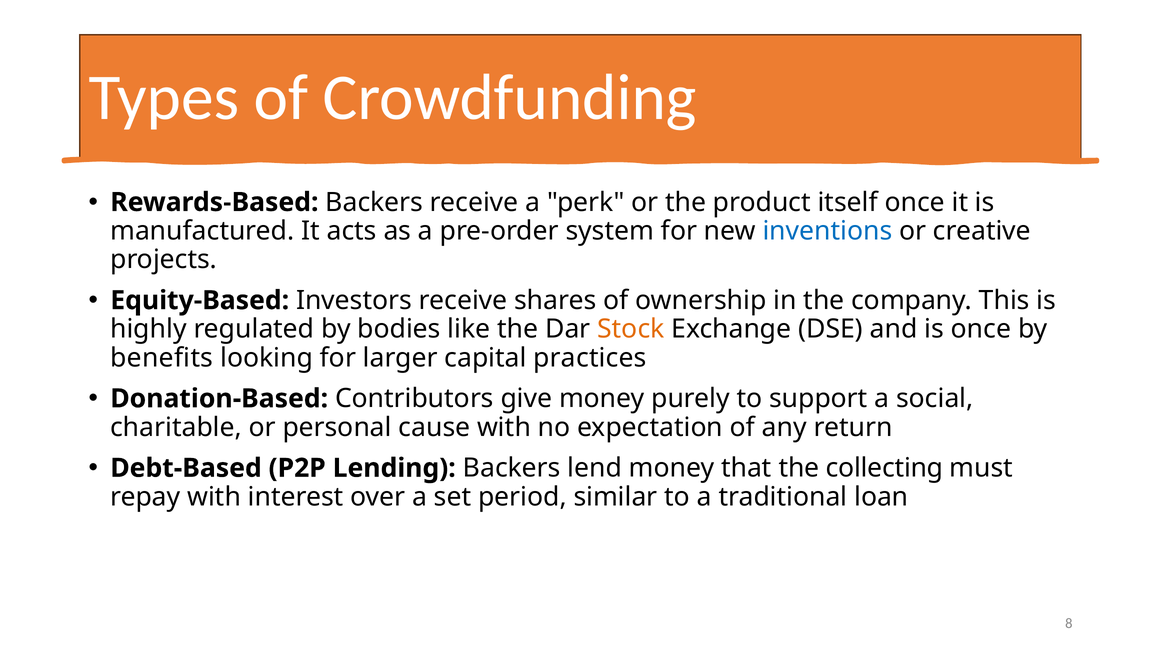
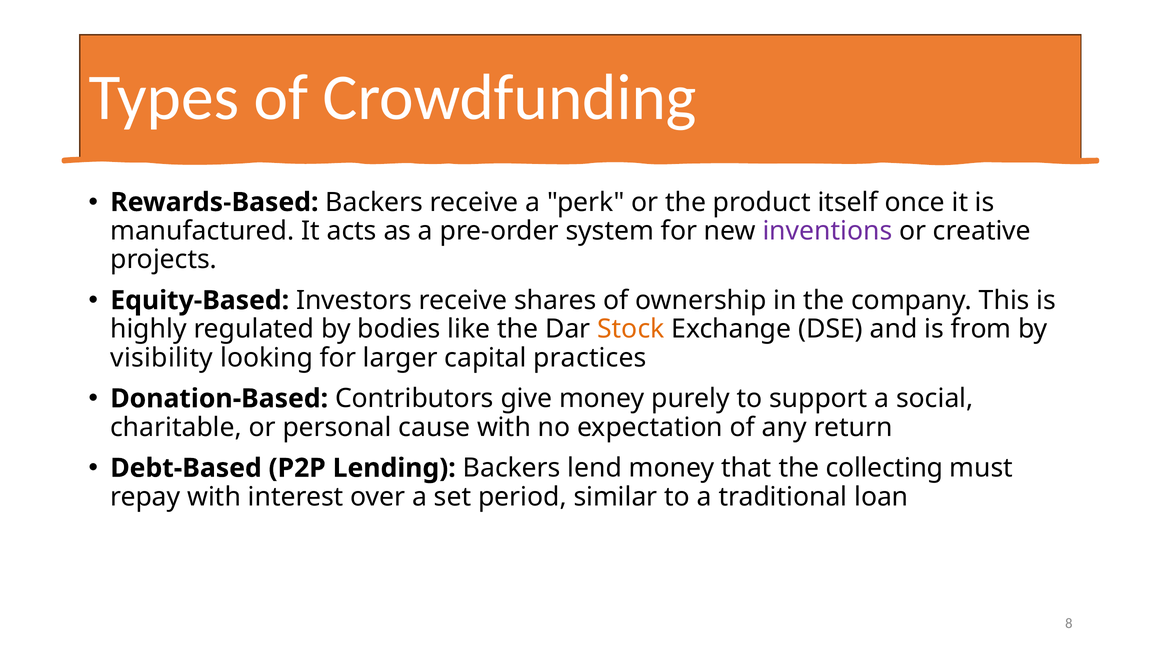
inventions colour: blue -> purple
is once: once -> from
benefits: benefits -> visibility
